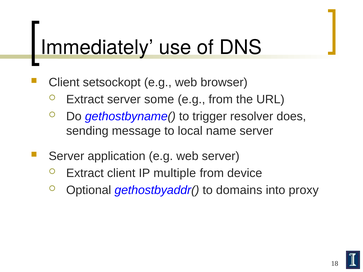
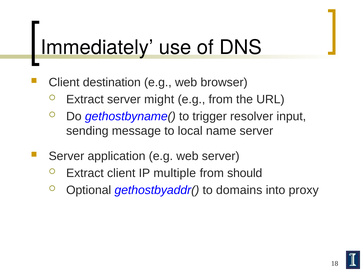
setsockopt: setsockopt -> destination
some: some -> might
does: does -> input
device: device -> should
